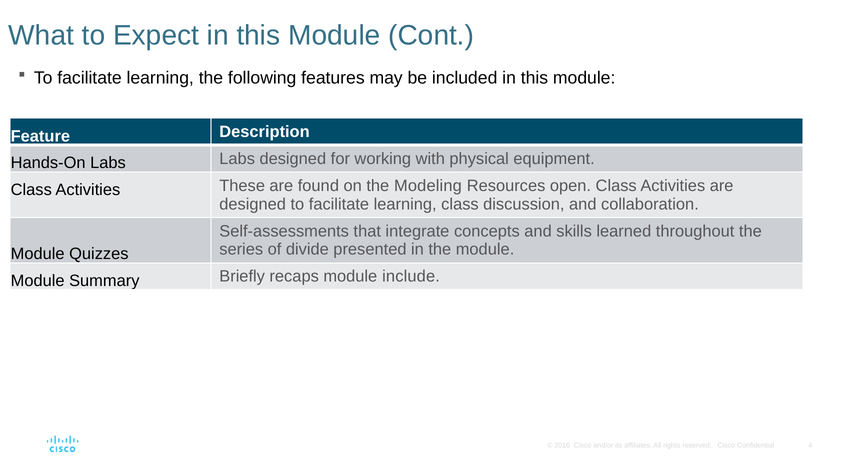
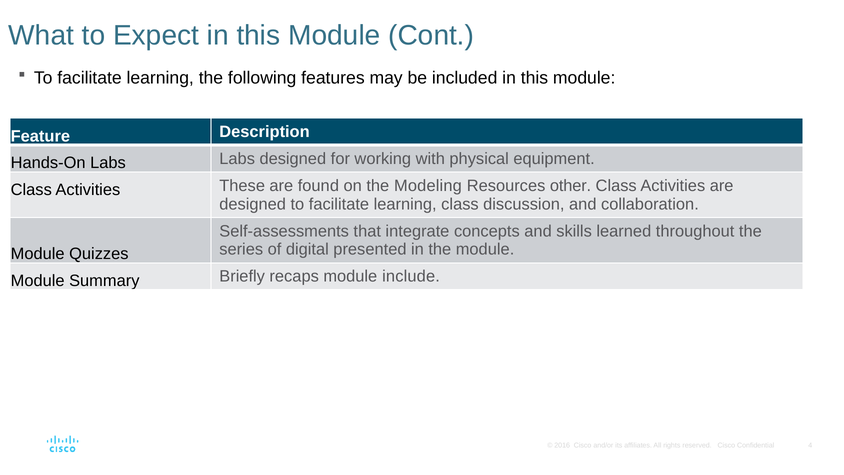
open: open -> other
divide: divide -> digital
